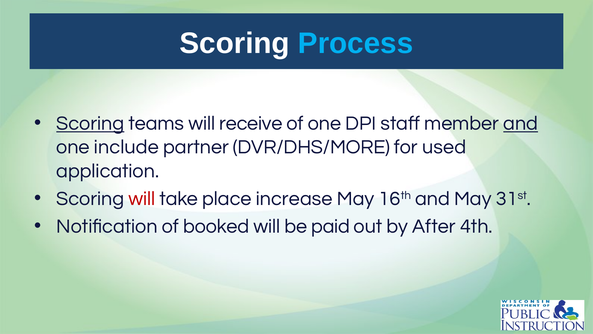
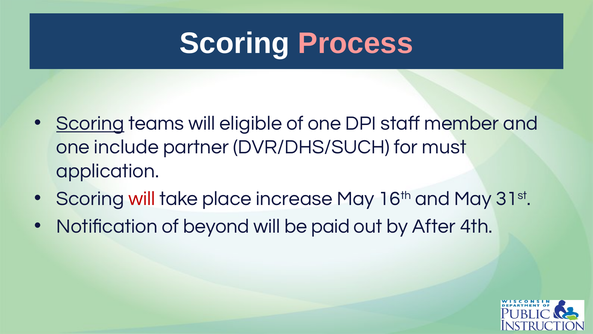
Process colour: light blue -> pink
receive: receive -> eligible
and at (521, 123) underline: present -> none
DVR/DHS/MORE: DVR/DHS/MORE -> DVR/DHS/SUCH
used: used -> must
booked: booked -> beyond
